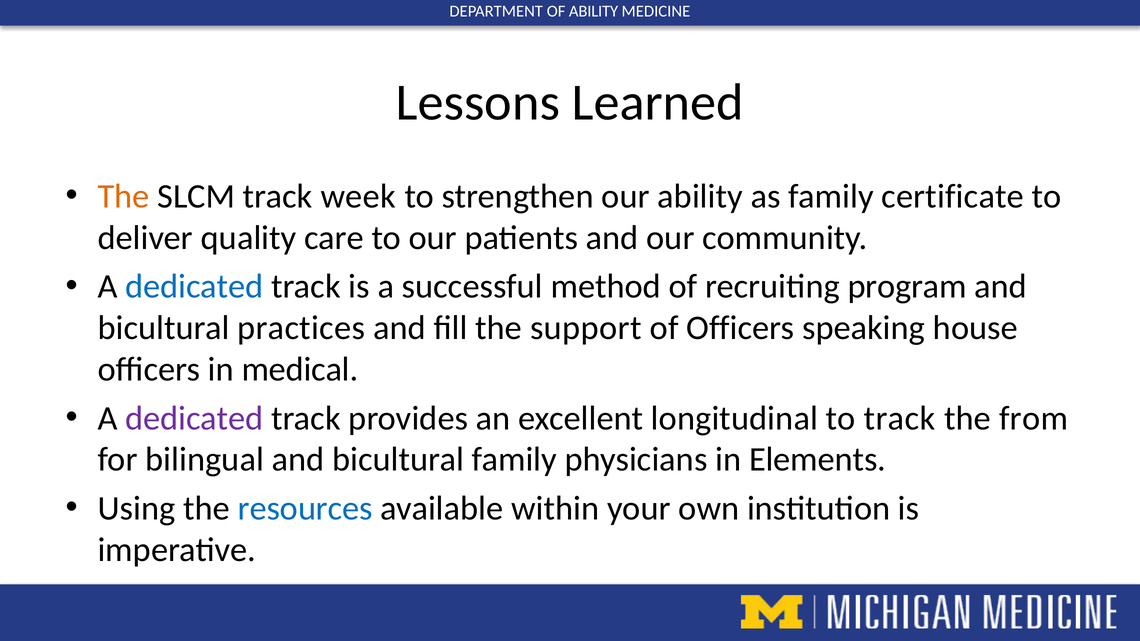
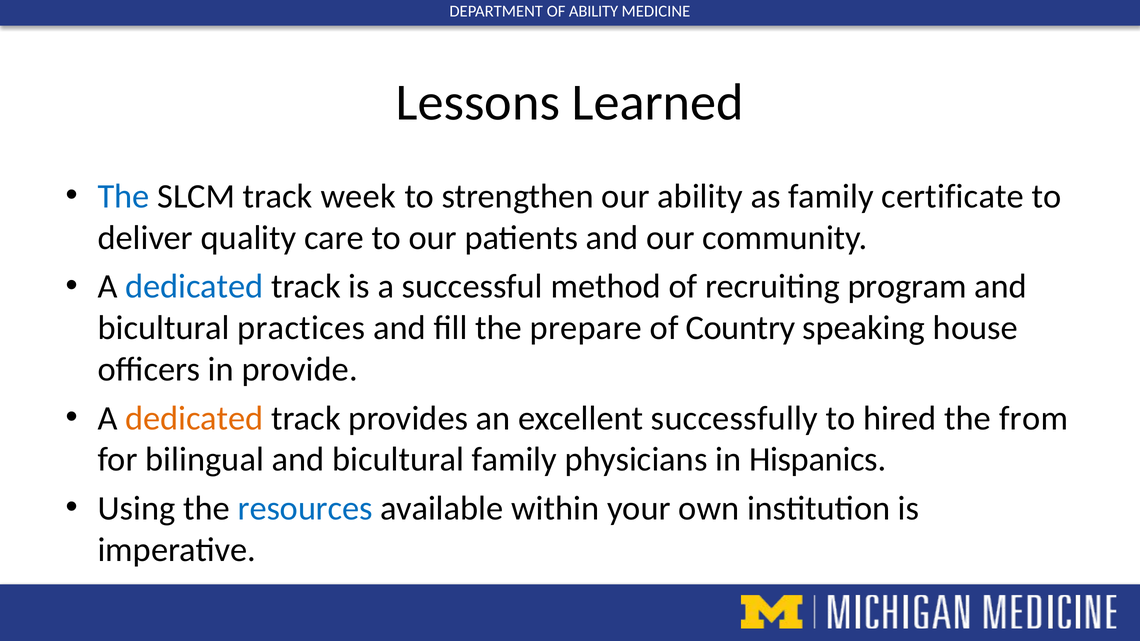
The at (124, 196) colour: orange -> blue
support: support -> prepare
of Officers: Officers -> Country
medical: medical -> provide
dedicated at (194, 418) colour: purple -> orange
longitudinal: longitudinal -> successfully
to track: track -> hired
Elements: Elements -> Hispanics
